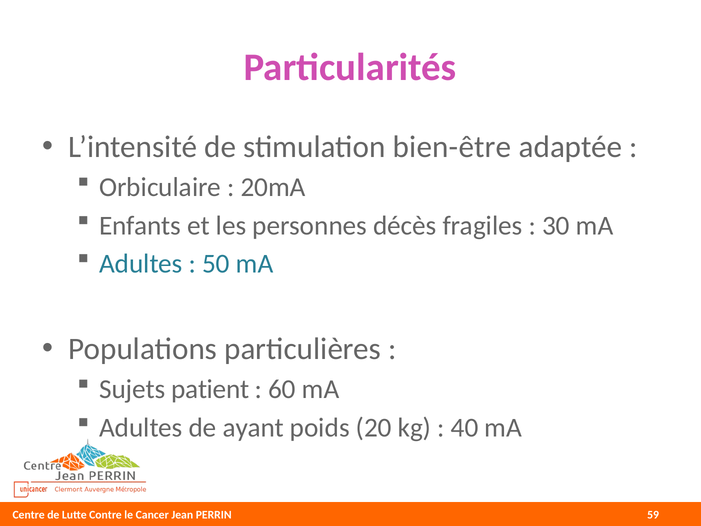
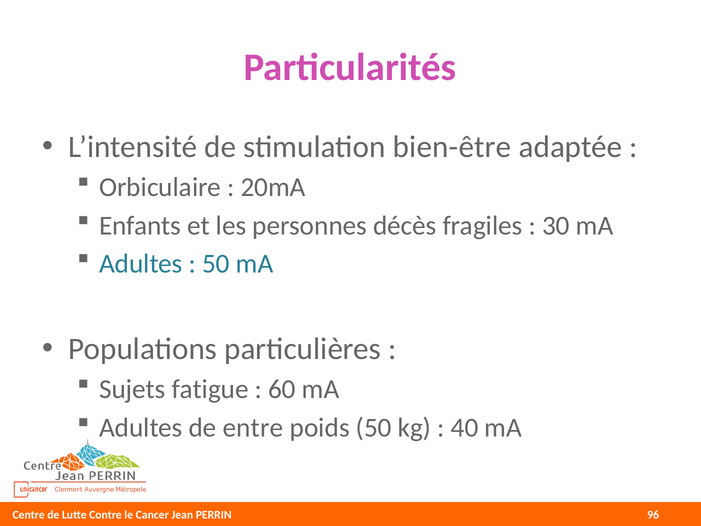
patient: patient -> fatigue
ayant: ayant -> entre
poids 20: 20 -> 50
59: 59 -> 96
